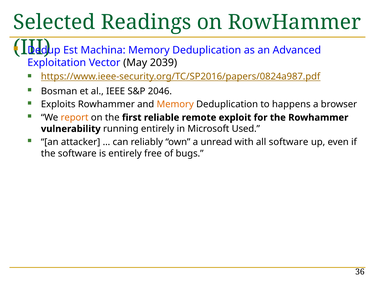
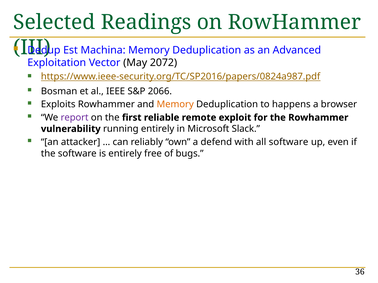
2039: 2039 -> 2072
2046: 2046 -> 2066
report colour: orange -> purple
Used: Used -> Slack
unread: unread -> defend
